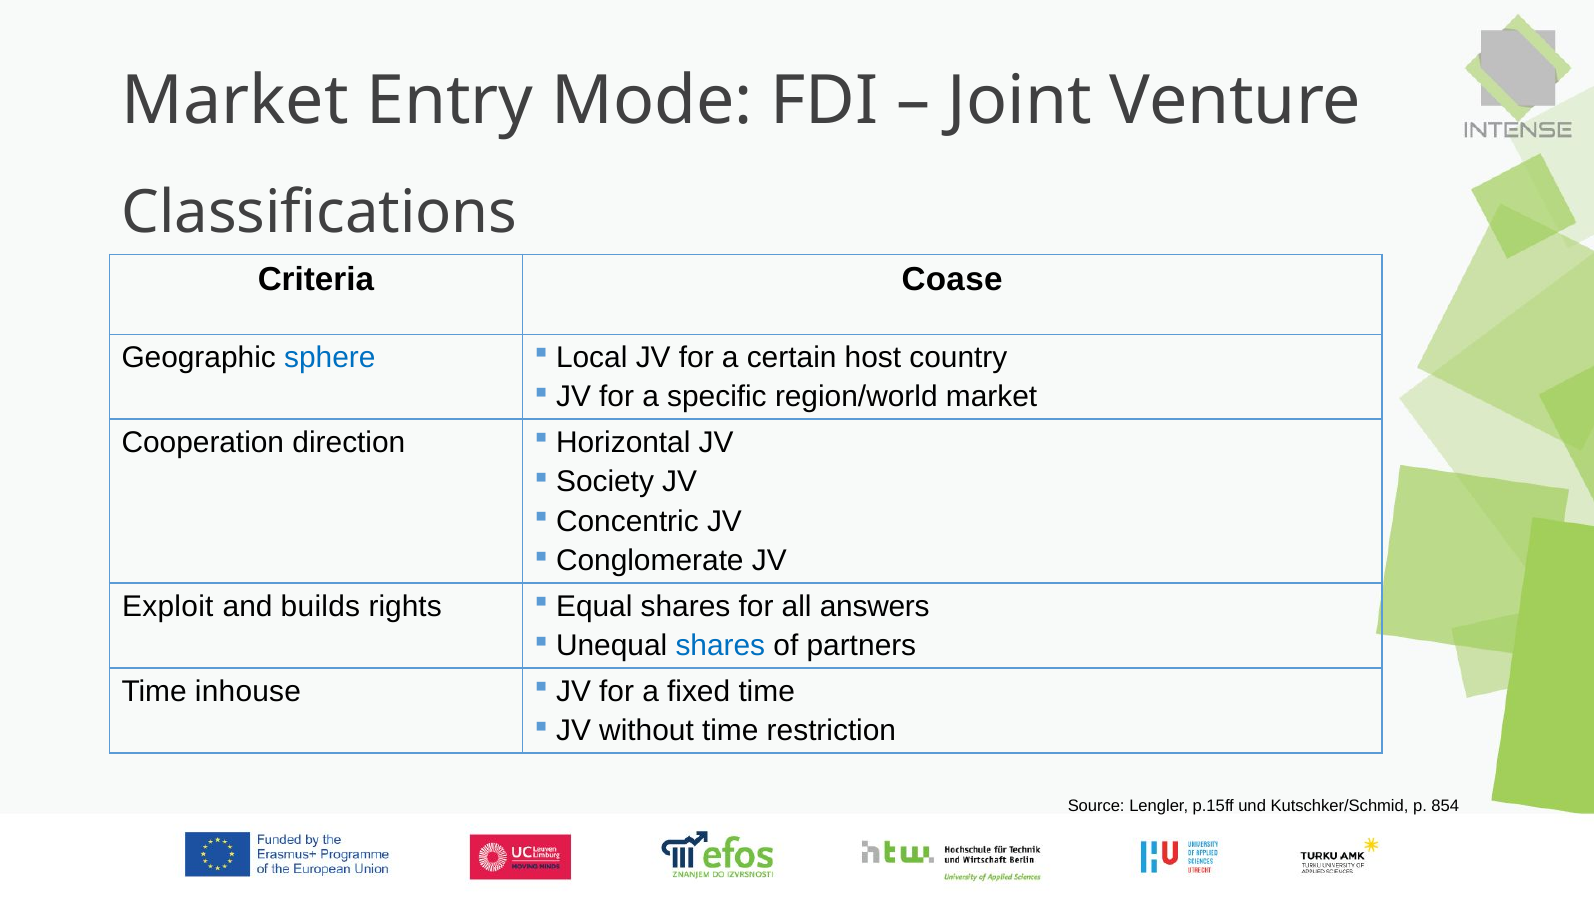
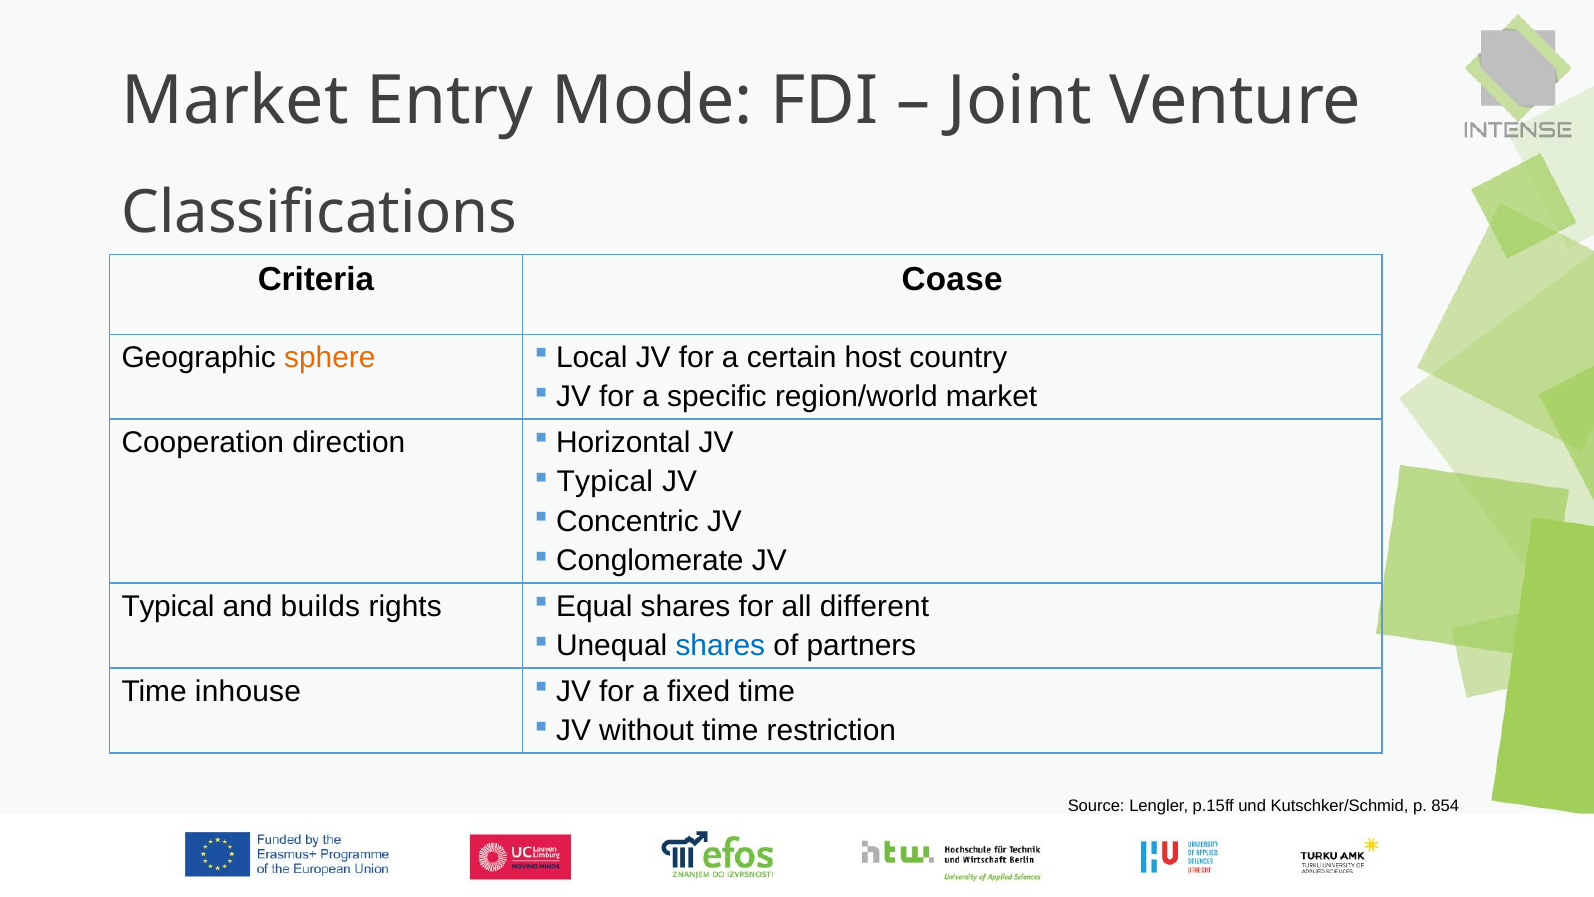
sphere colour: blue -> orange
Society at (605, 482): Society -> Typical
Exploit at (168, 606): Exploit -> Typical
answers: answers -> different
